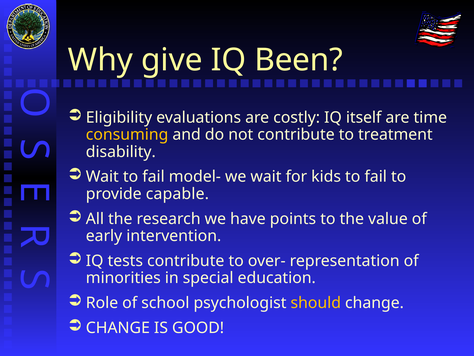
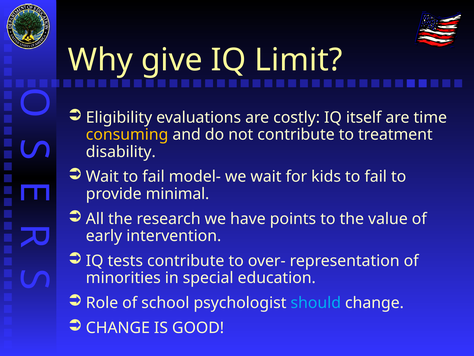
Been: Been -> Limit
capable: capable -> minimal
should colour: yellow -> light blue
